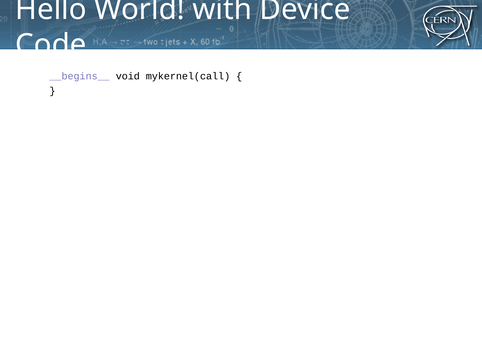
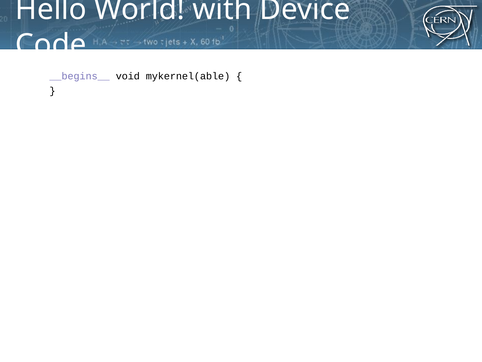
mykernel(call: mykernel(call -> mykernel(able
